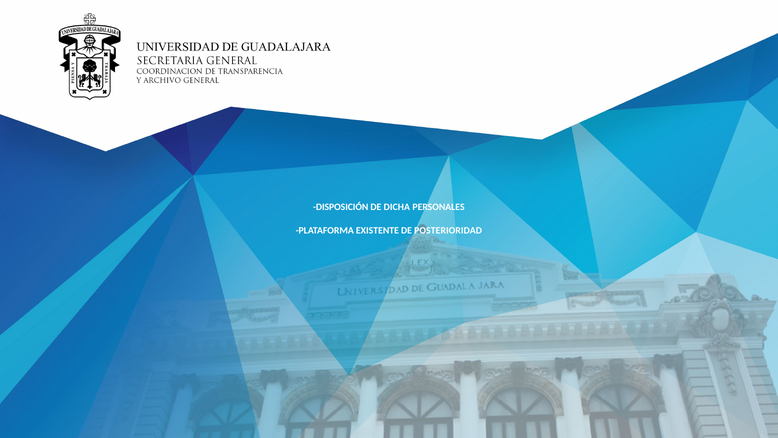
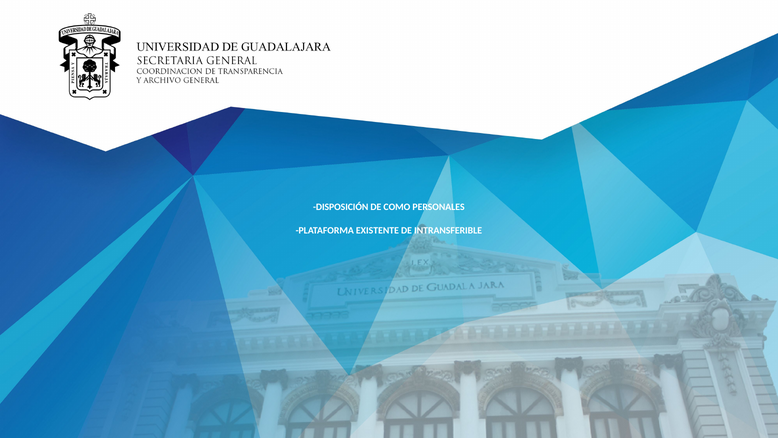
DICHA: DICHA -> COMO
POSTERIORIDAD: POSTERIORIDAD -> INTRANSFERIBLE
